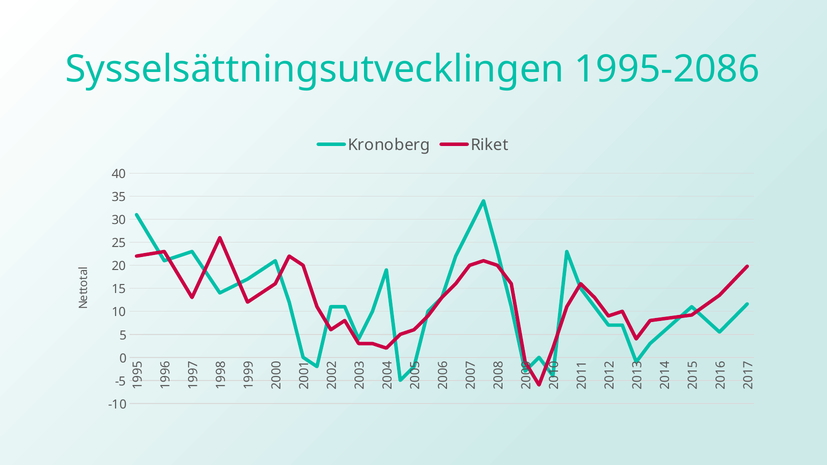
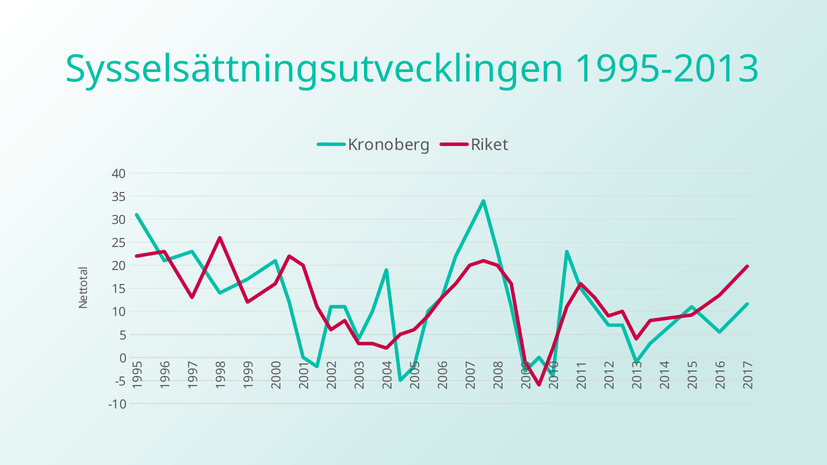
1995-2086: 1995-2086 -> 1995-2013
